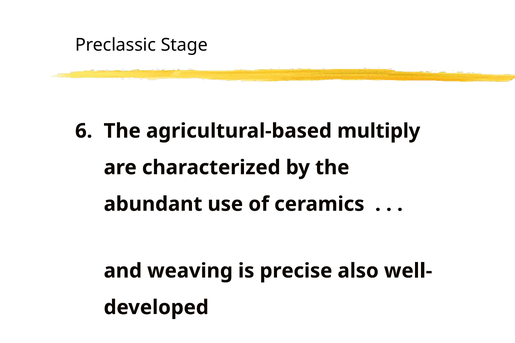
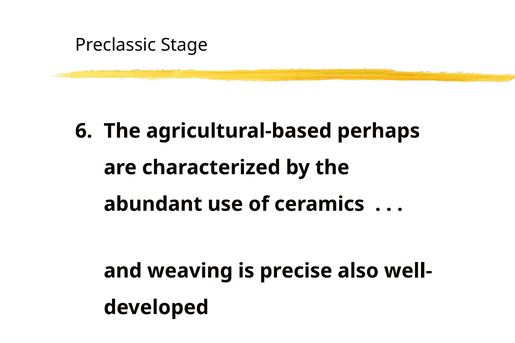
multiply: multiply -> perhaps
